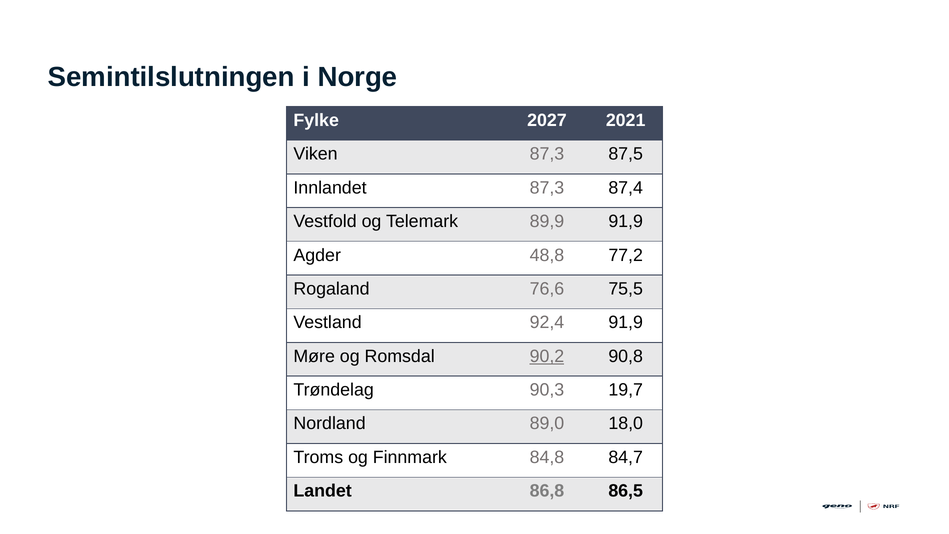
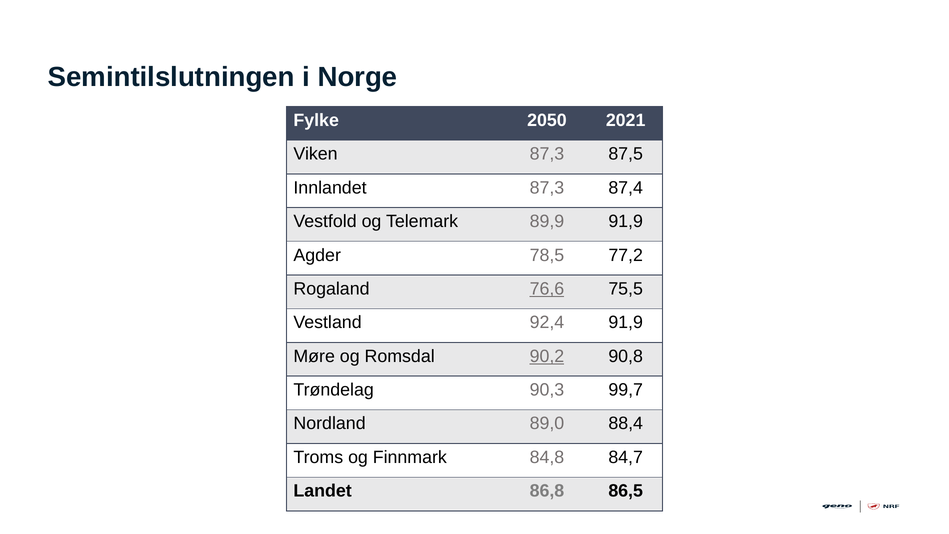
2027: 2027 -> 2050
48,8: 48,8 -> 78,5
76,6 underline: none -> present
19,7: 19,7 -> 99,7
18,0: 18,0 -> 88,4
